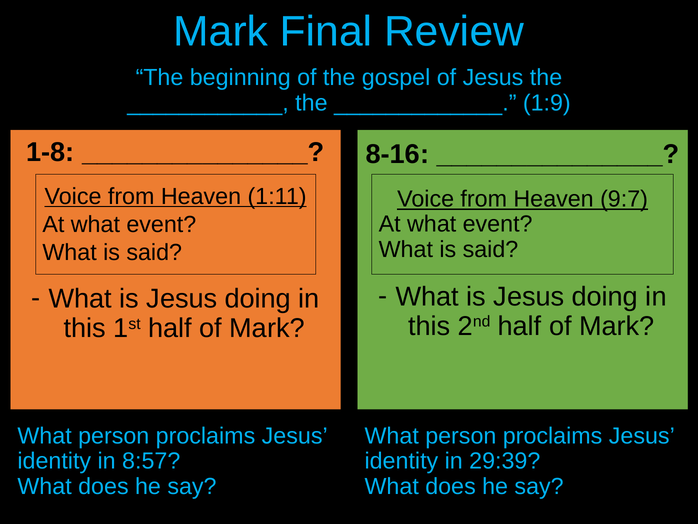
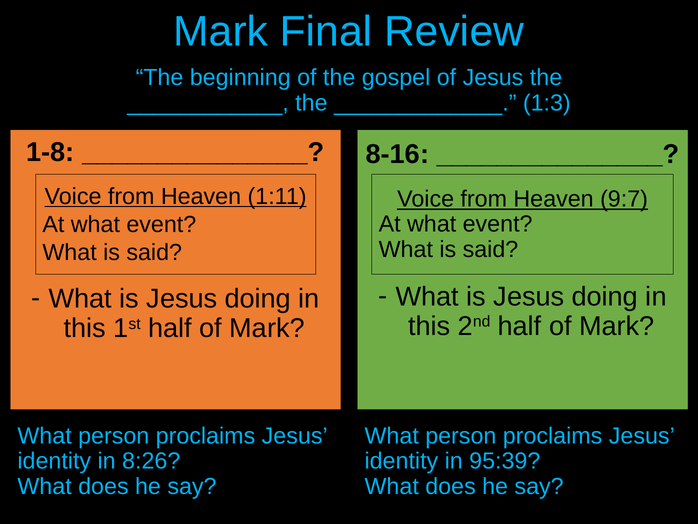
1:9: 1:9 -> 1:3
8:57: 8:57 -> 8:26
29:39: 29:39 -> 95:39
